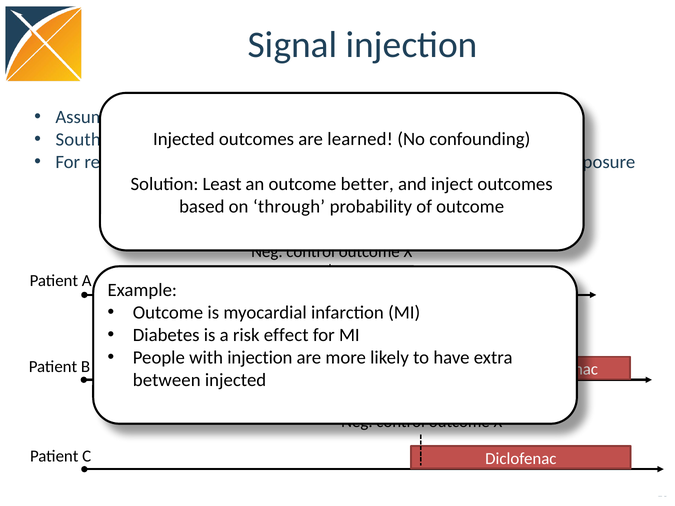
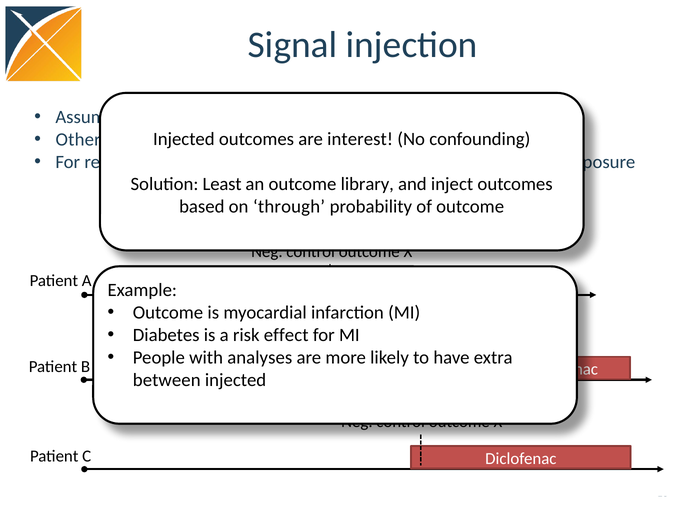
South: South -> Other
learned: learned -> interest
better: better -> library
with injection: injection -> analyses
